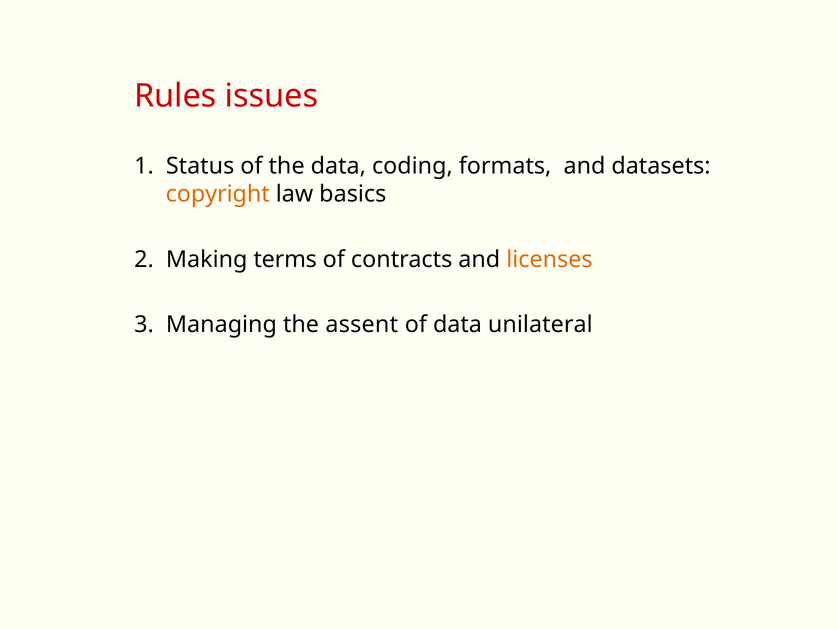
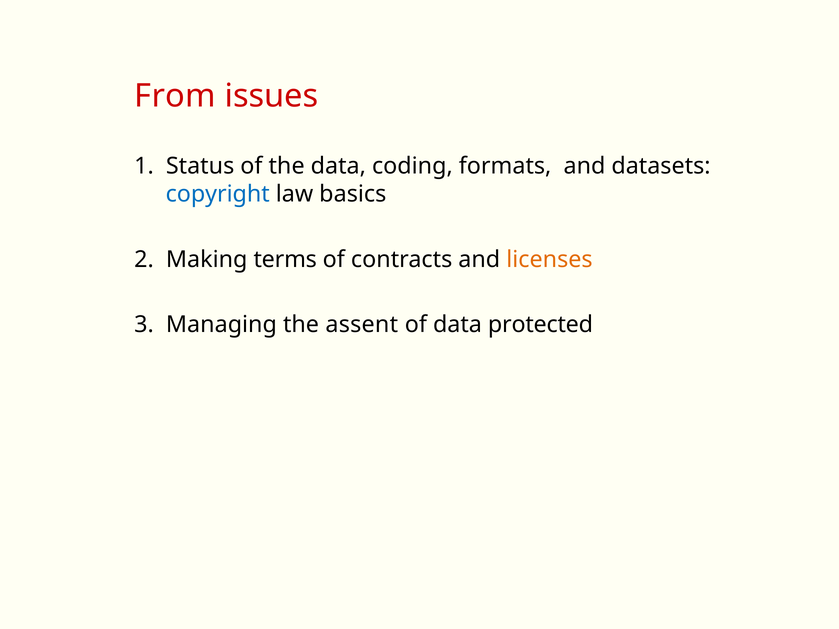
Rules: Rules -> From
copyright colour: orange -> blue
unilateral: unilateral -> protected
